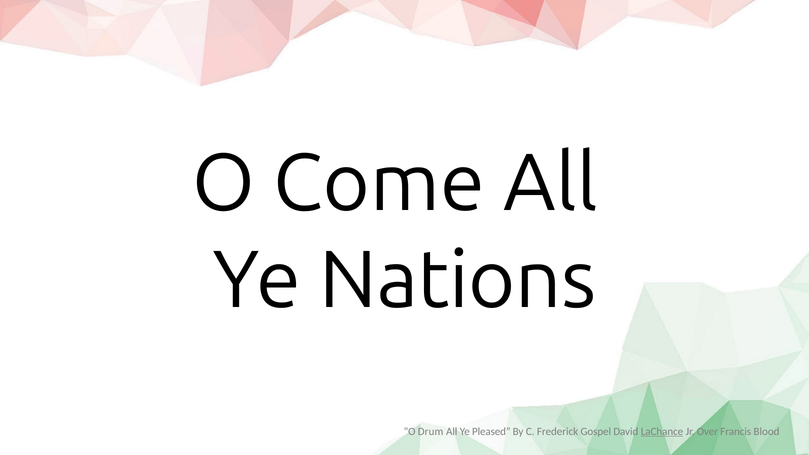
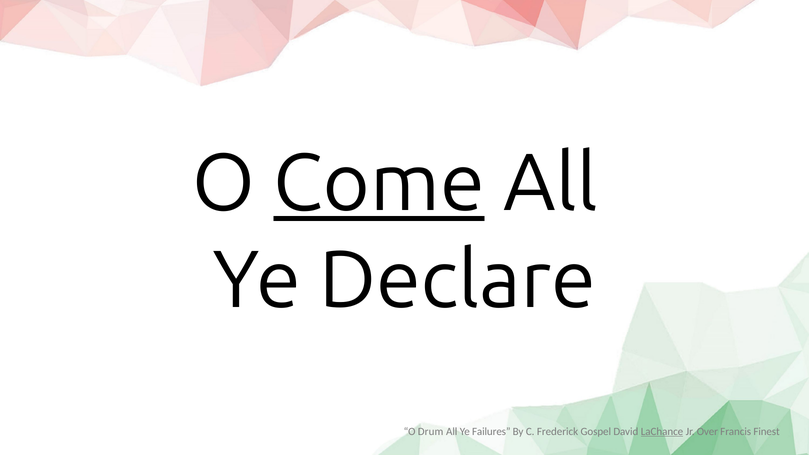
Come underline: none -> present
Nations: Nations -> Declare
Pleased: Pleased -> Failures
Blood: Blood -> Finest
